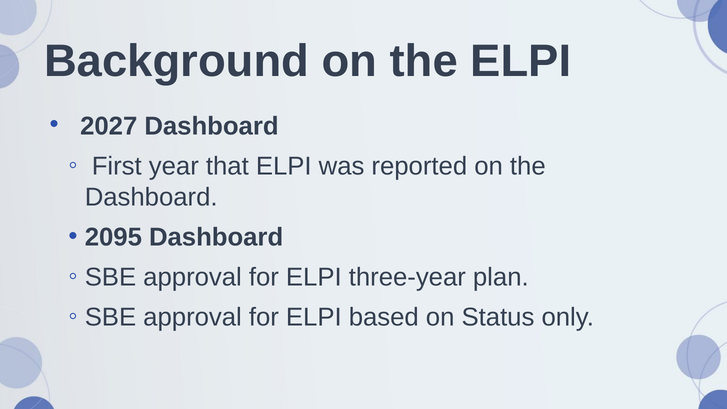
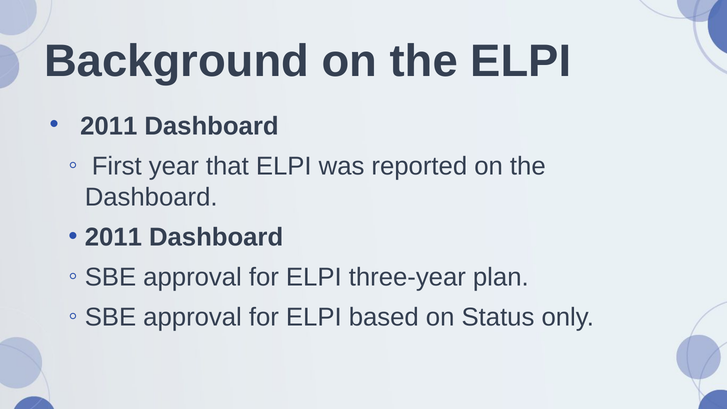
2027 at (109, 126): 2027 -> 2011
2095 at (113, 237): 2095 -> 2011
